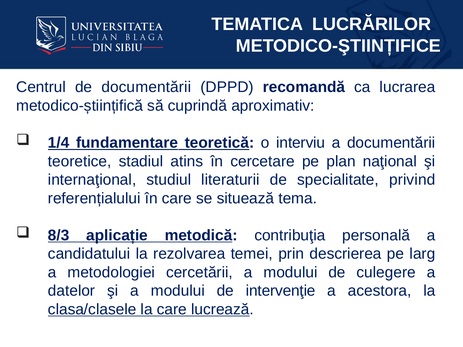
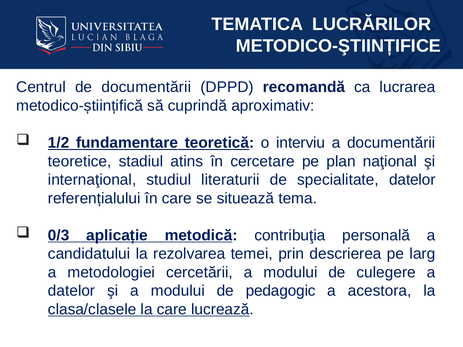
1/4: 1/4 -> 1/2
specialitate privind: privind -> datelor
8/3: 8/3 -> 0/3
intervenţie: intervenţie -> pedagogic
